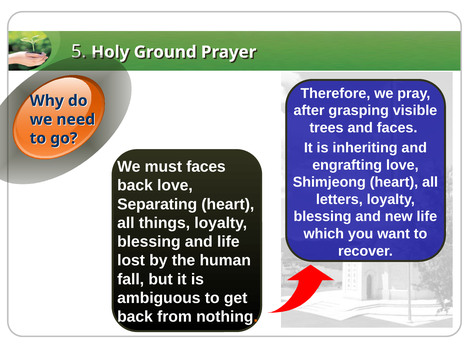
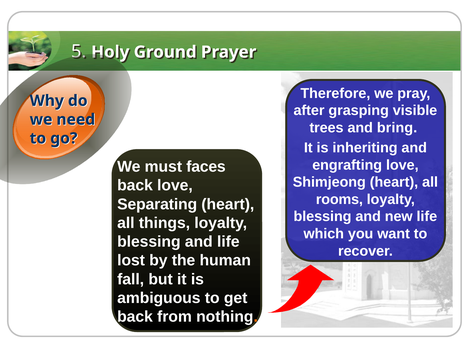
and faces: faces -> bring
letters: letters -> rooms
